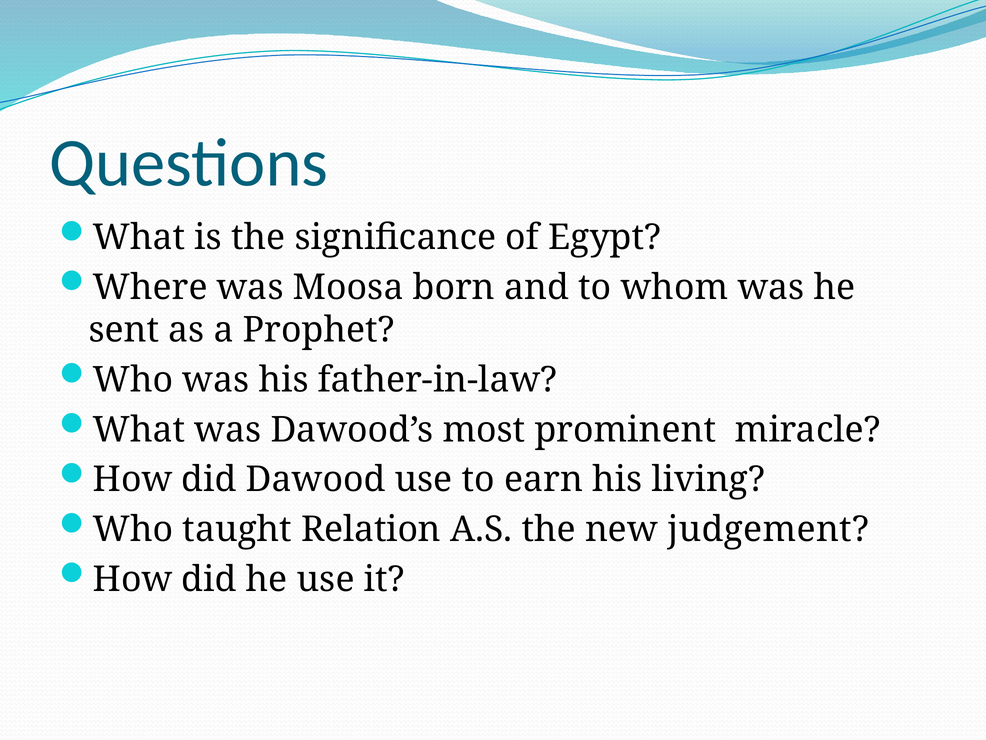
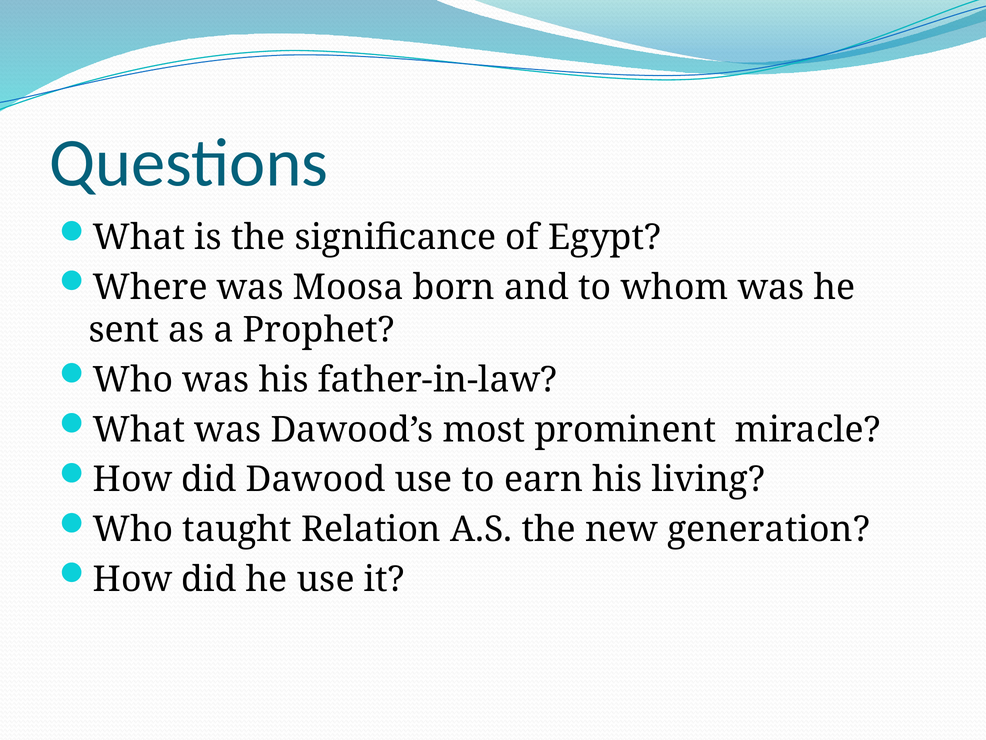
judgement: judgement -> generation
